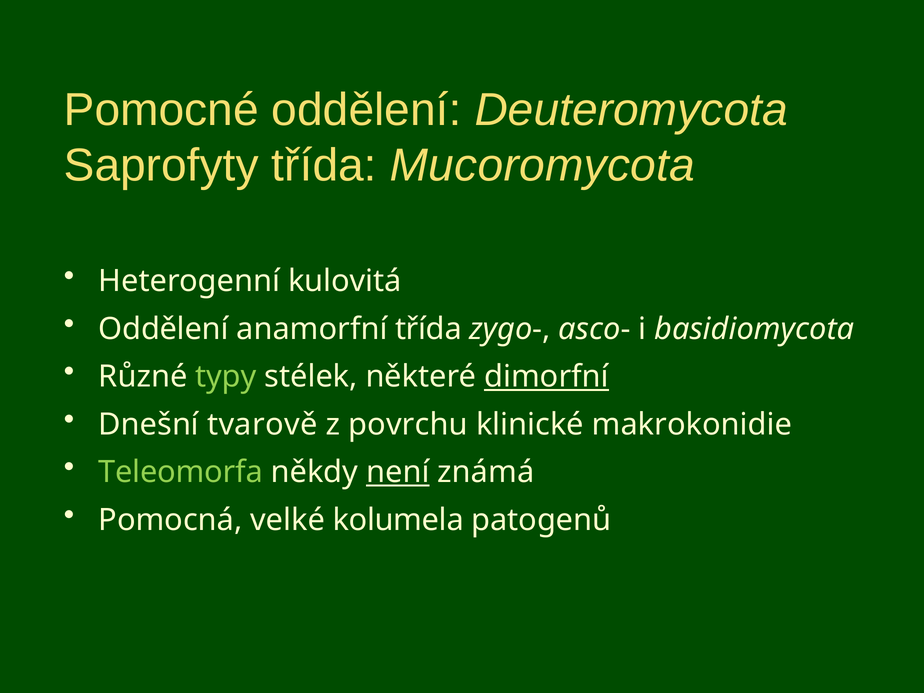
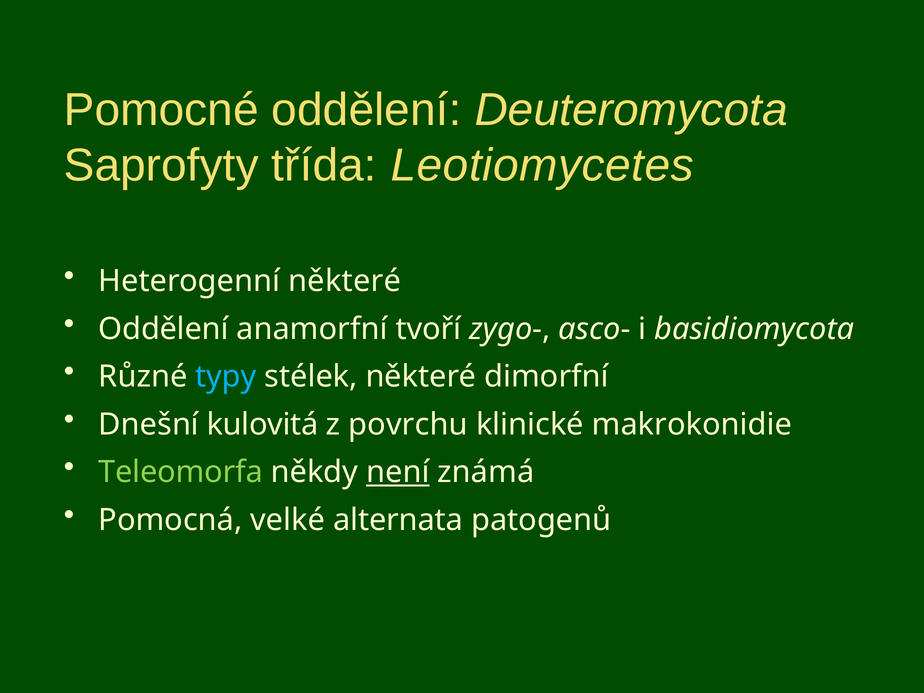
Mucoromycota: Mucoromycota -> Leotiomycetes
Heterogenní kulovitá: kulovitá -> některé
anamorfní třída: třída -> tvoří
typy colour: light green -> light blue
dimorfní underline: present -> none
tvarově: tvarově -> kulovitá
kolumela: kolumela -> alternata
